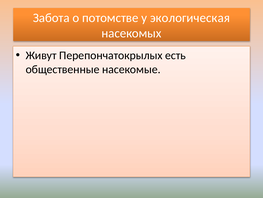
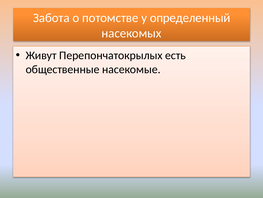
экологическая: экологическая -> определенный
